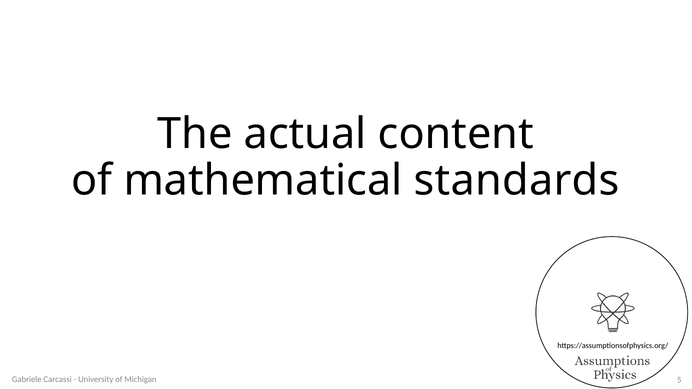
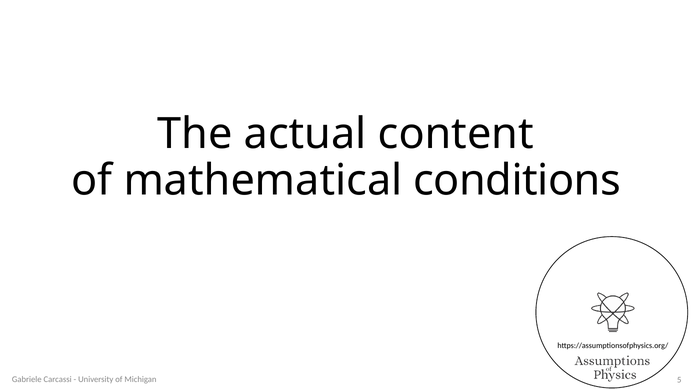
standards: standards -> conditions
